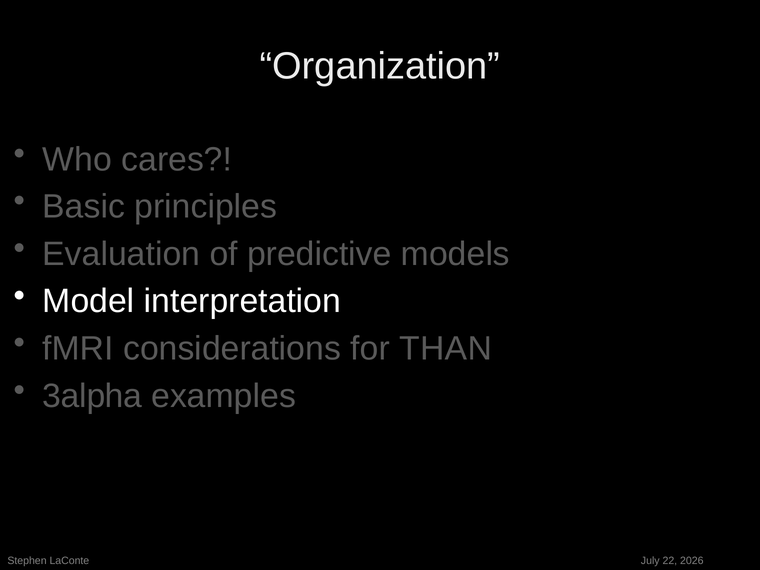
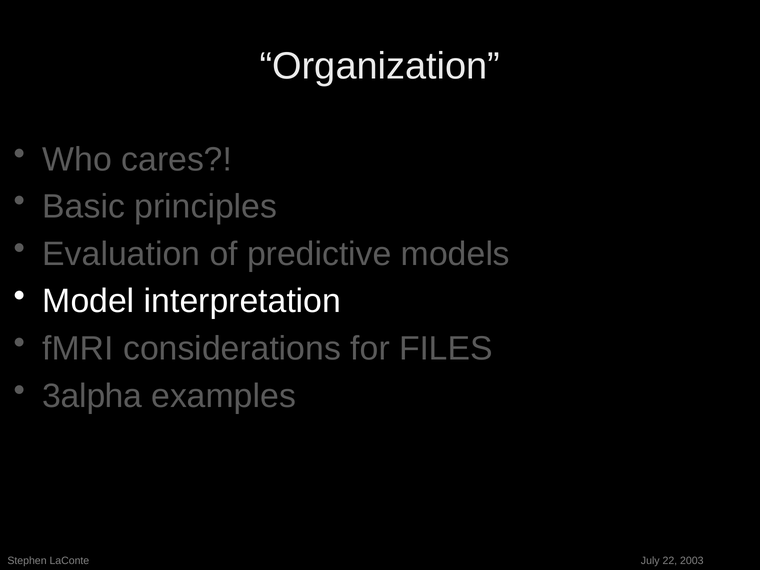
THAN: THAN -> FILES
2026: 2026 -> 2003
